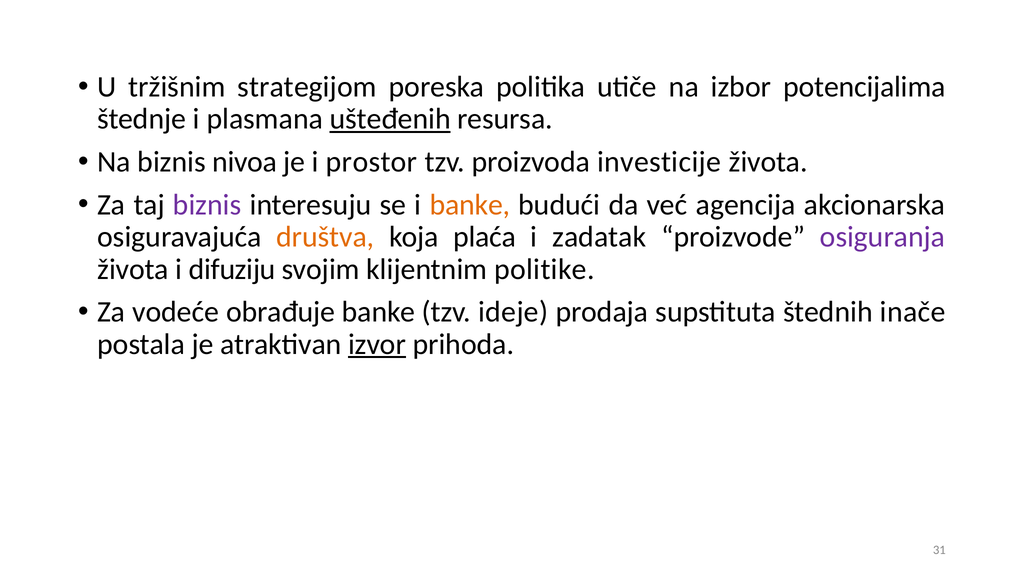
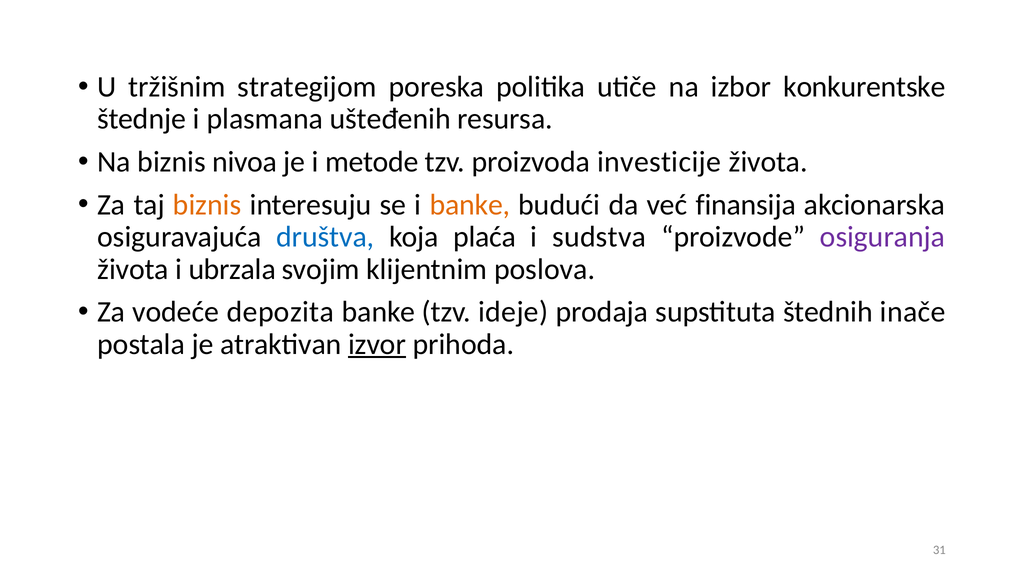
potencijalima: potencijalima -> konkurentske
ušteđenih underline: present -> none
prostor: prostor -> metode
biznis at (207, 205) colour: purple -> orange
agencija: agencija -> finansija
društva colour: orange -> blue
zadatak: zadatak -> sudstva
difuziju: difuziju -> ubrzala
politike: politike -> poslova
obrađuje: obrađuje -> depozita
